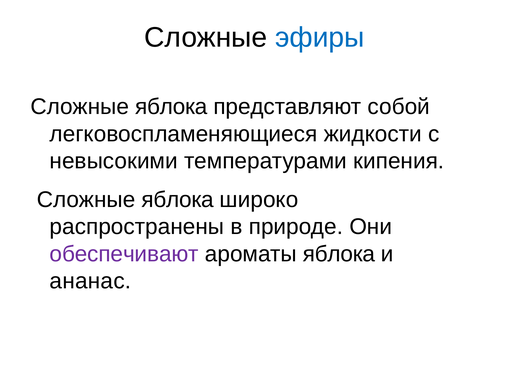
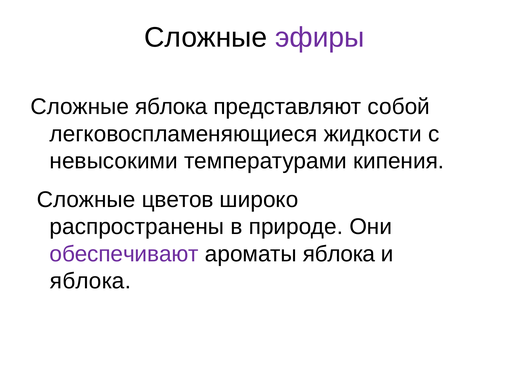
эфиры colour: blue -> purple
яблока at (178, 200): яблока -> цветов
ананас at (90, 281): ананас -> яблока
